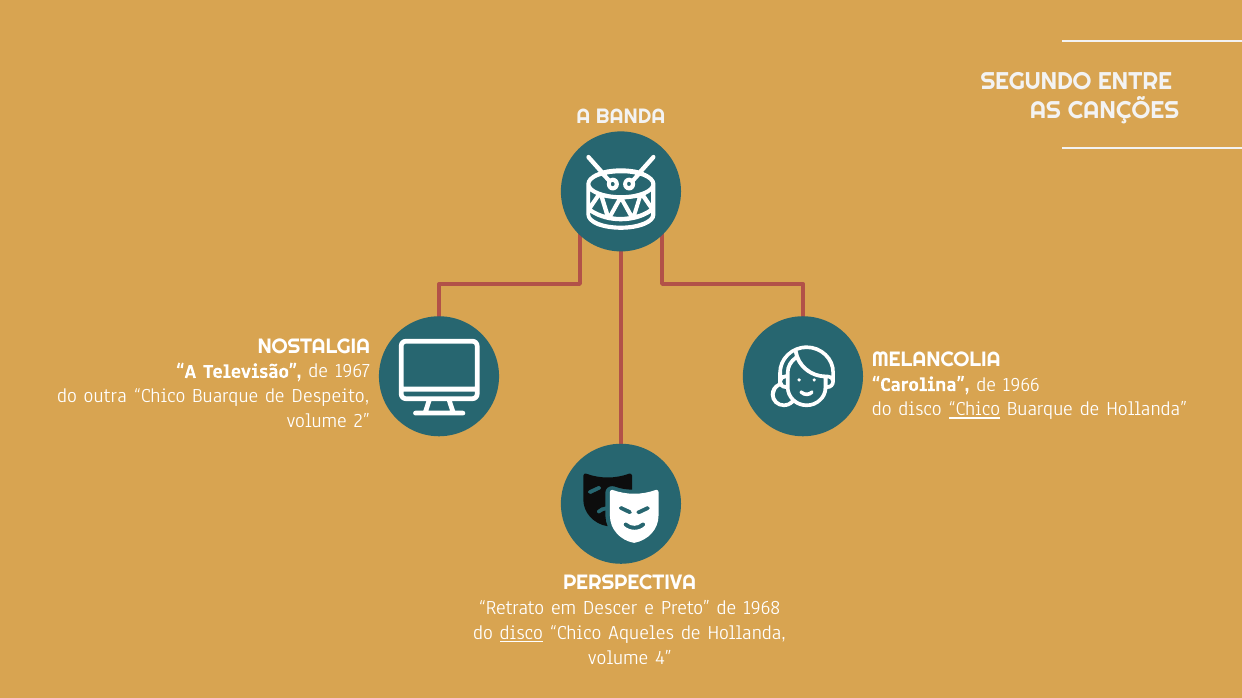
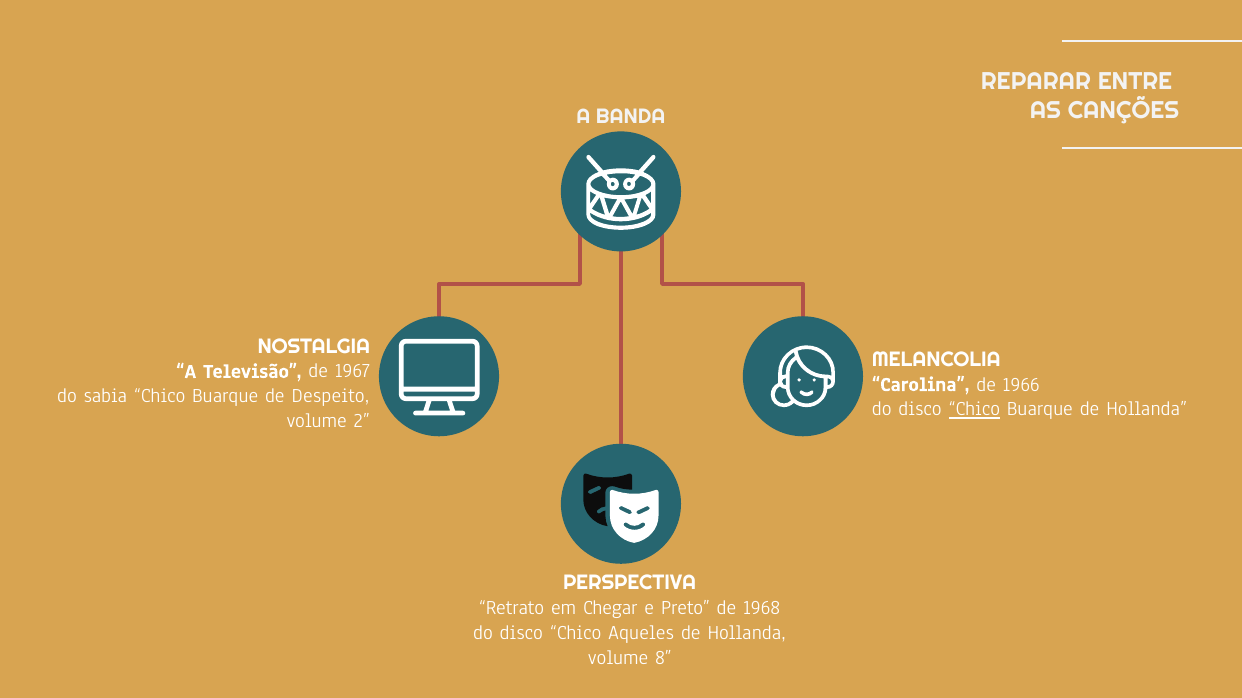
SEGUNDO: SEGUNDO -> REPARAR
outra: outra -> sabia
Descer: Descer -> Chegar
disco at (521, 633) underline: present -> none
4: 4 -> 8
